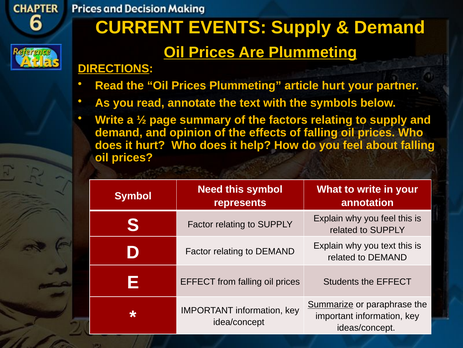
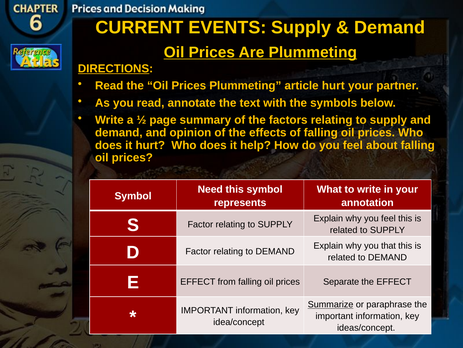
you text: text -> that
Students: Students -> Separate
